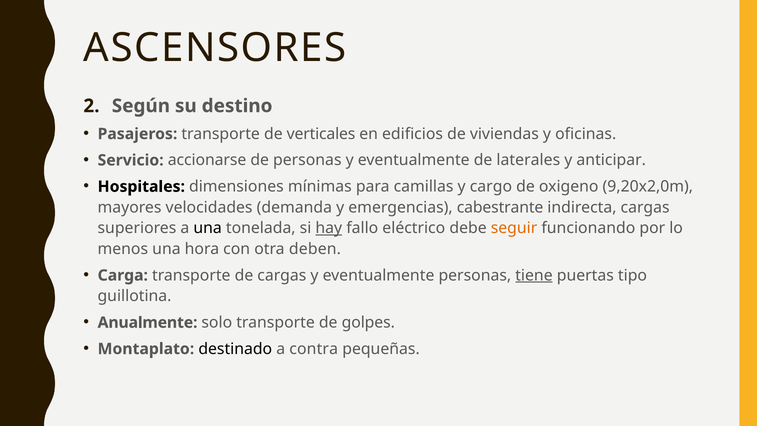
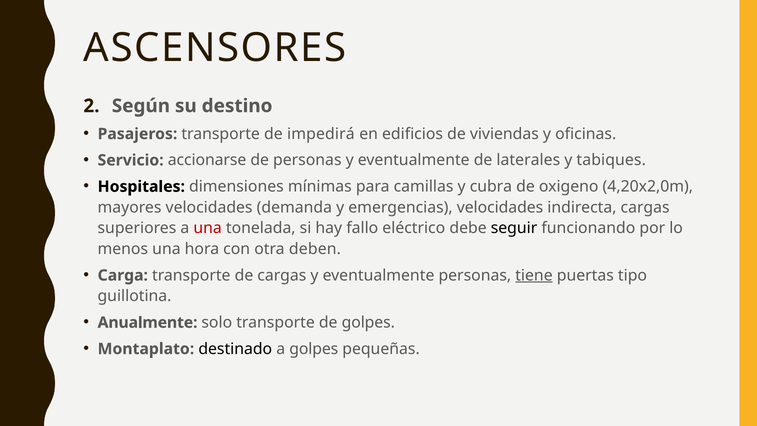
verticales: verticales -> impedirá
anticipar: anticipar -> tabiques
cargo: cargo -> cubra
9,20x2,0m: 9,20x2,0m -> 4,20x2,0m
emergencias cabestrante: cabestrante -> velocidades
una at (208, 228) colour: black -> red
hay underline: present -> none
seguir colour: orange -> black
a contra: contra -> golpes
